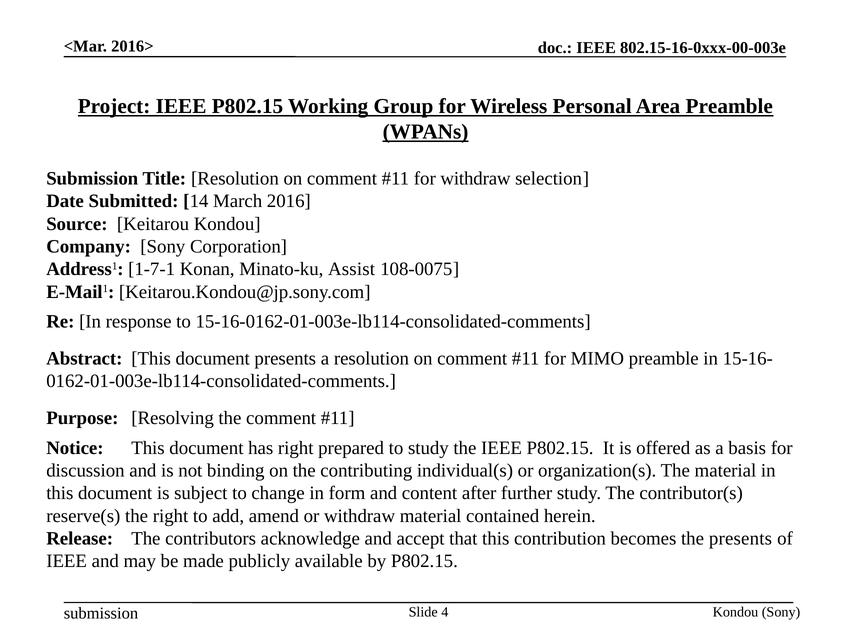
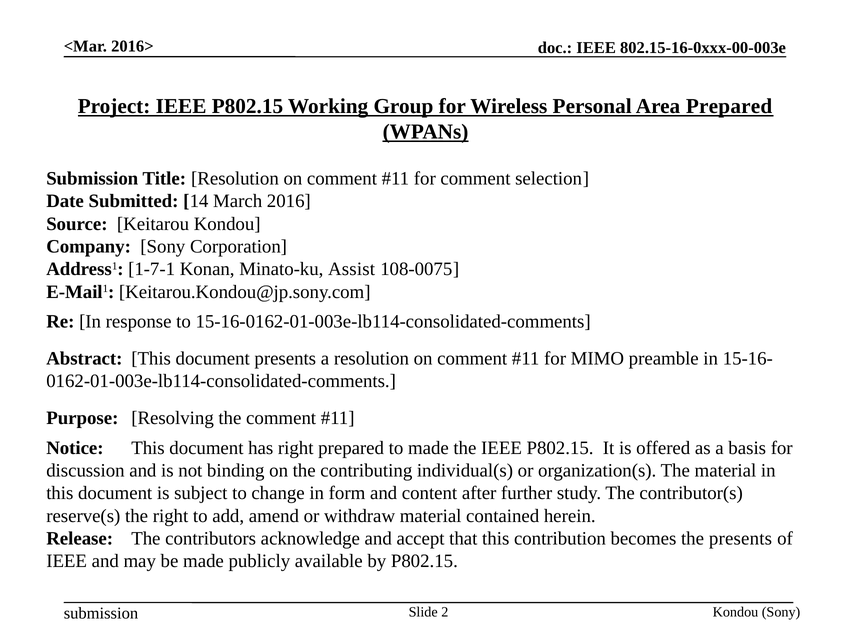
Area Preamble: Preamble -> Prepared
for withdraw: withdraw -> comment
to study: study -> made
4: 4 -> 2
